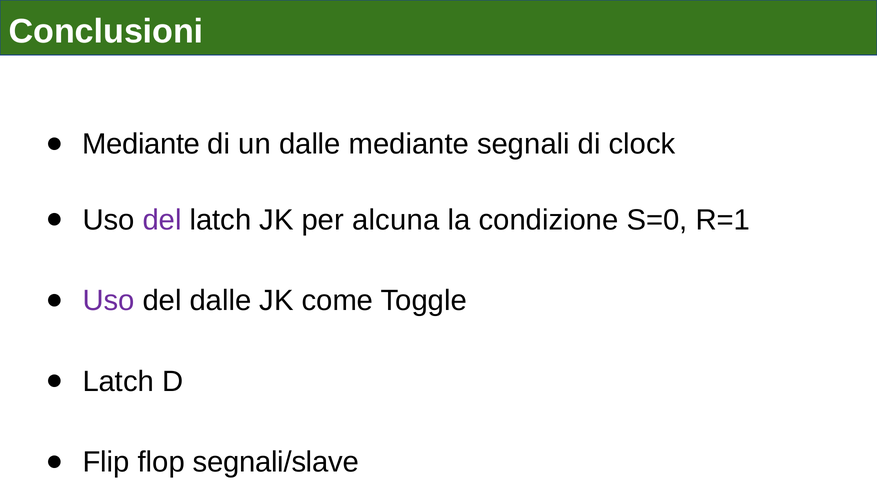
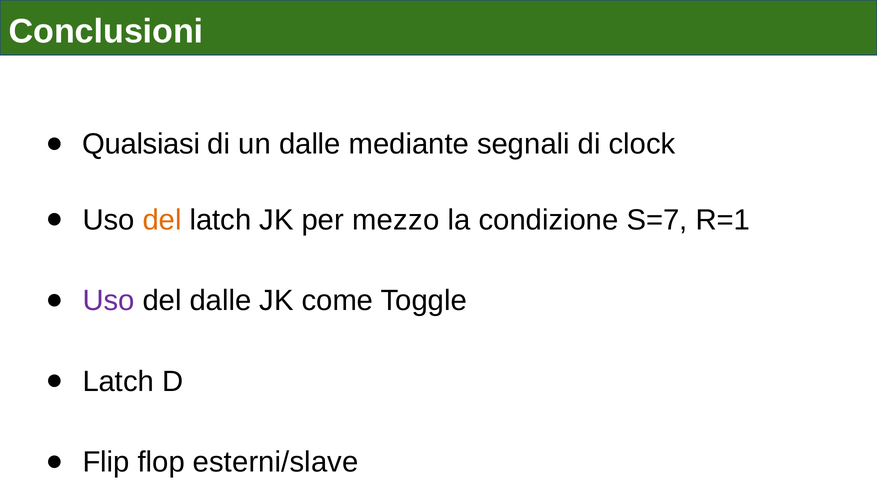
Mediante at (141, 144): Mediante -> Qualsiasi
del at (162, 220) colour: purple -> orange
alcuna: alcuna -> mezzo
S=0: S=0 -> S=7
segnali/slave: segnali/slave -> esterni/slave
